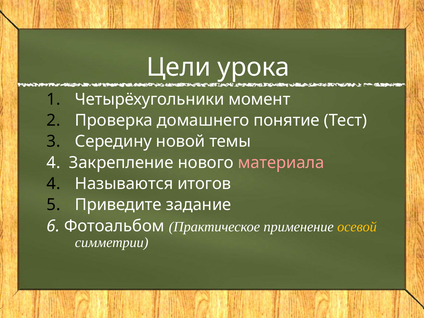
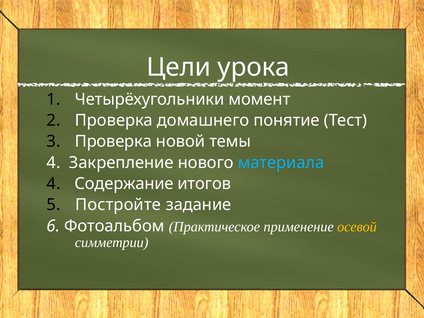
Середину at (113, 142): Середину -> Проверка
материала colour: pink -> light blue
Называются: Называются -> Содержание
Приведите: Приведите -> Постройте
